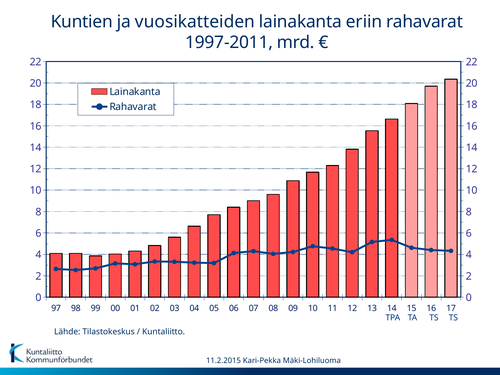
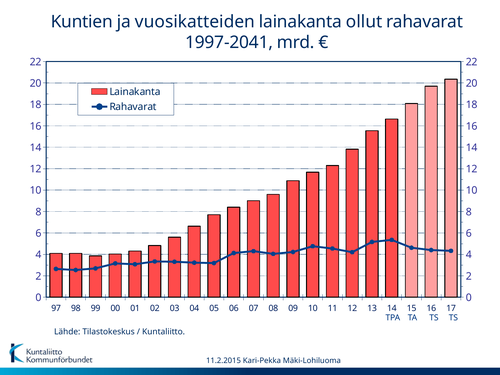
eriin: eriin -> ollut
1997-2011: 1997-2011 -> 1997-2041
